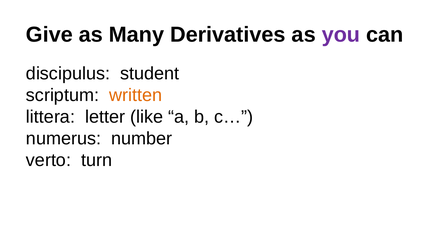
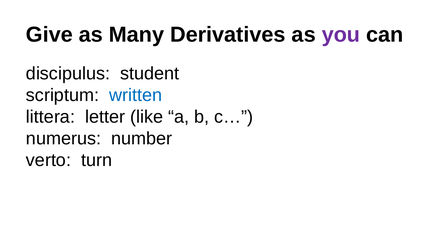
written colour: orange -> blue
